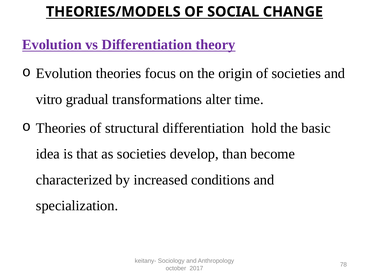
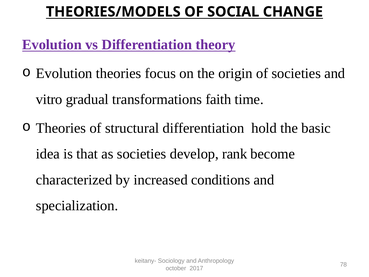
alter: alter -> faith
than: than -> rank
